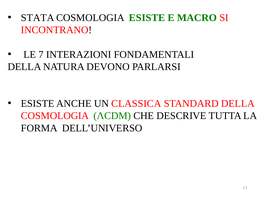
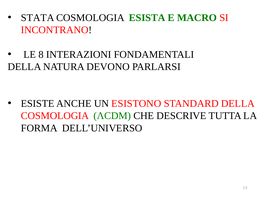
COSMOLOGIA ESISTE: ESISTE -> ESISTA
7: 7 -> 8
CLASSICA: CLASSICA -> ESISTONO
